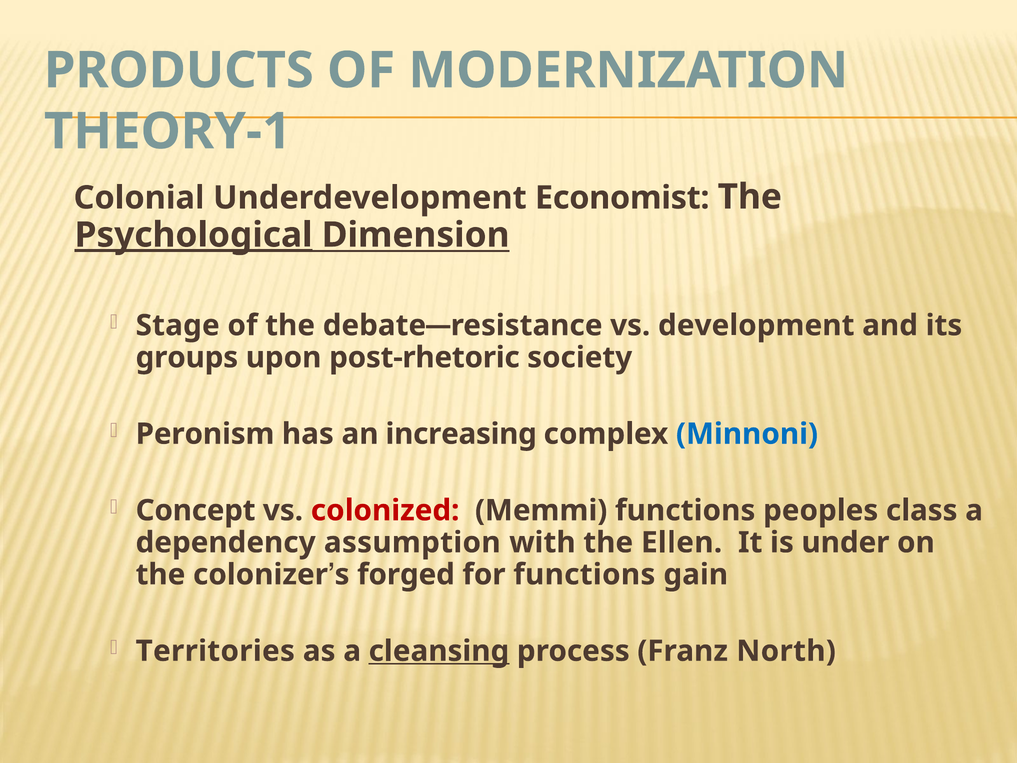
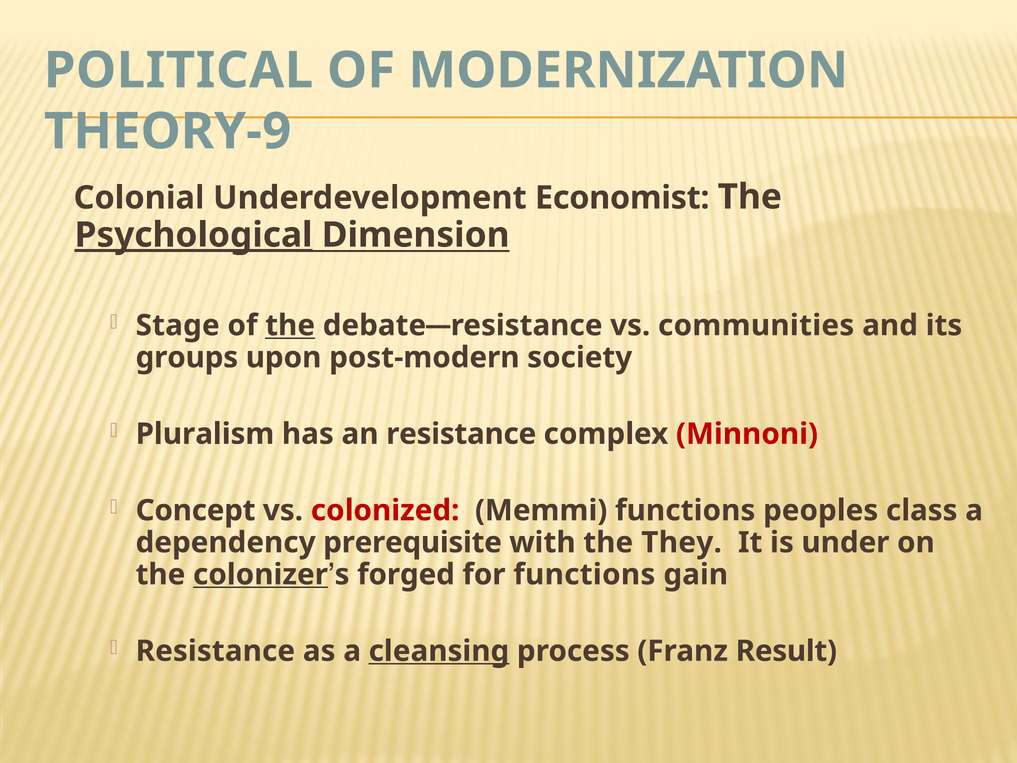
PRODUCTS: PRODUCTS -> POLITICAL
THEORY-1: THEORY-1 -> THEORY-9
the at (290, 325) underline: none -> present
development: development -> communities
post-rhetoric: post-rhetoric -> post-modern
Peronism: Peronism -> Pluralism
an increasing: increasing -> resistance
Minnoni colour: blue -> red
assumption: assumption -> prerequisite
Ellen: Ellen -> They
colonizer underline: none -> present
Territories at (215, 651): Territories -> Resistance
North: North -> Result
